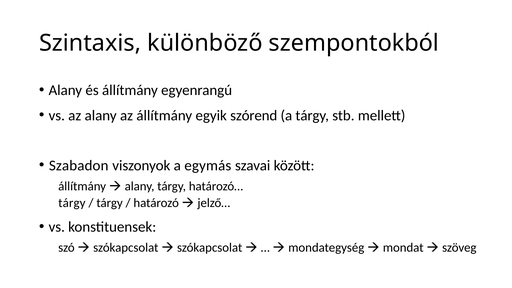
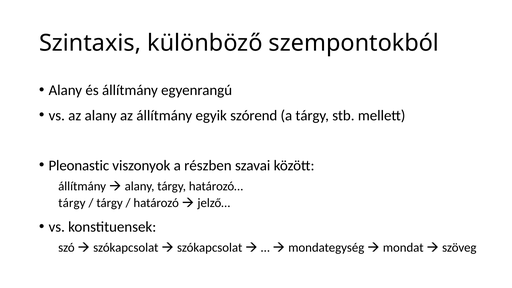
Szabadon: Szabadon -> Pleonastic
egymás: egymás -> részben
